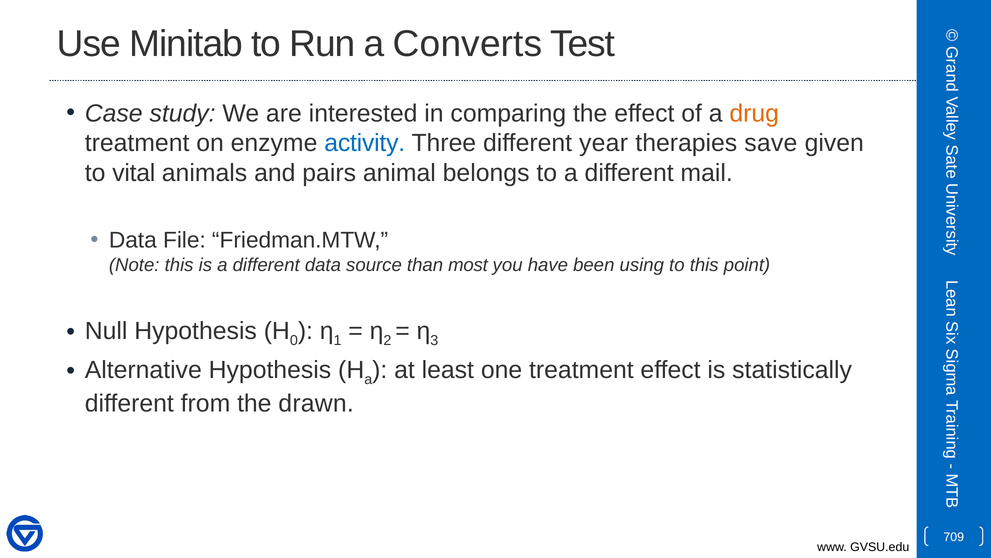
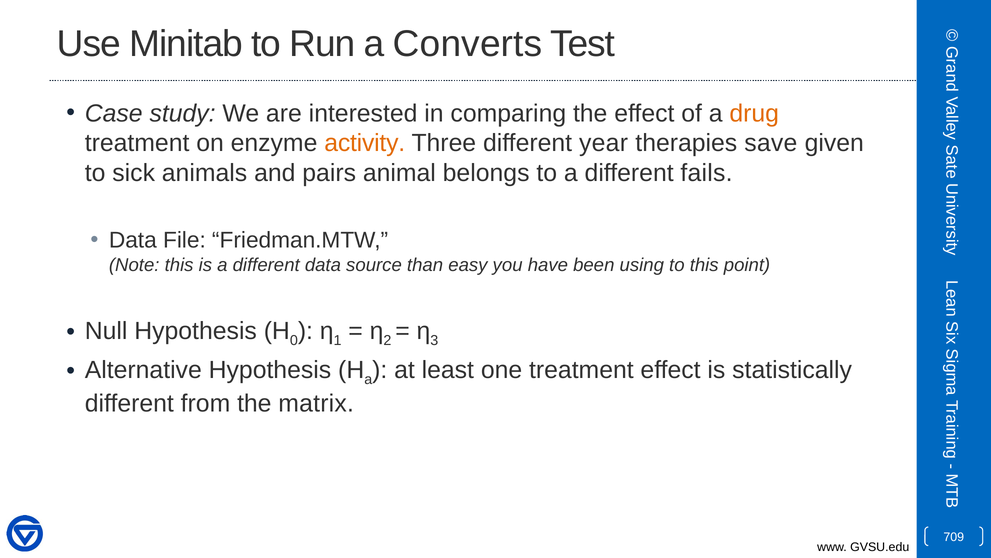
activity colour: blue -> orange
vital: vital -> sick
mail: mail -> fails
most: most -> easy
drawn: drawn -> matrix
